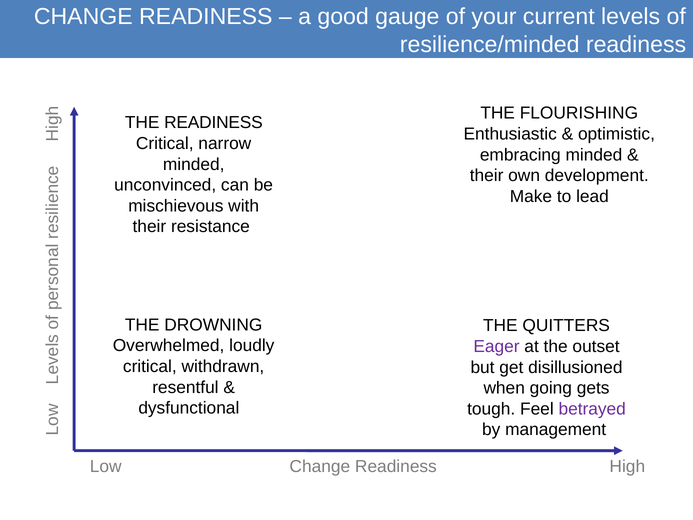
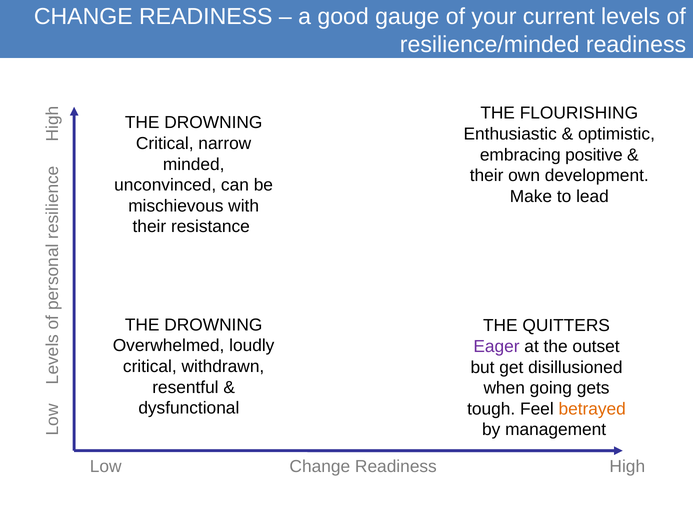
READINESS at (213, 123): READINESS -> DROWNING
embracing minded: minded -> positive
betrayed colour: purple -> orange
